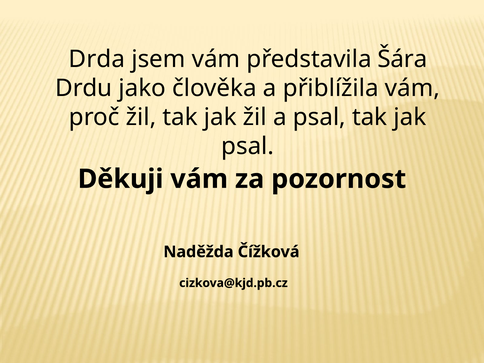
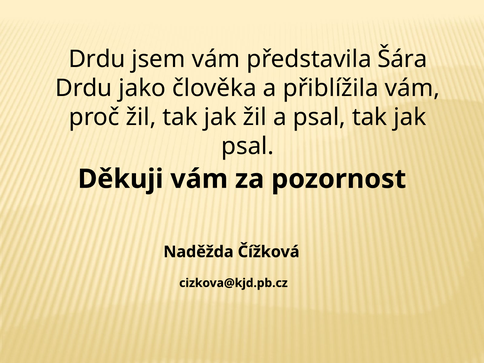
Drda at (97, 59): Drda -> Drdu
